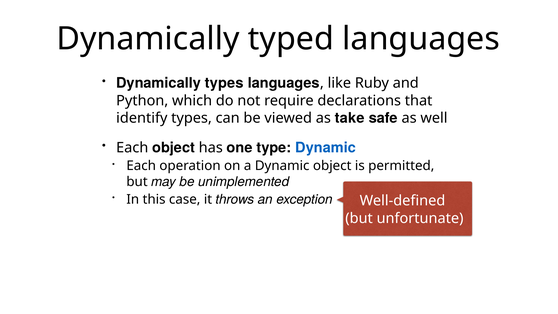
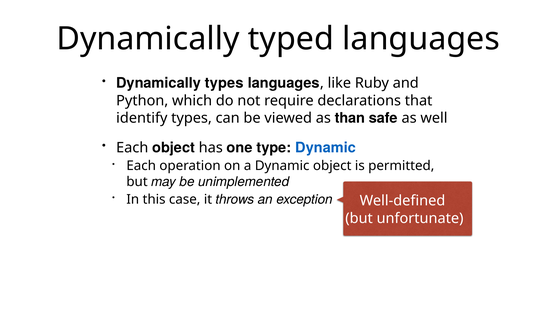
take: take -> than
